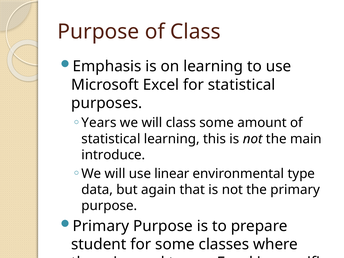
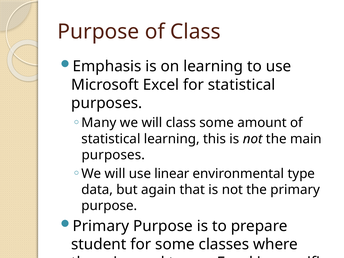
Years: Years -> Many
introduce at (113, 155): introduce -> purposes
